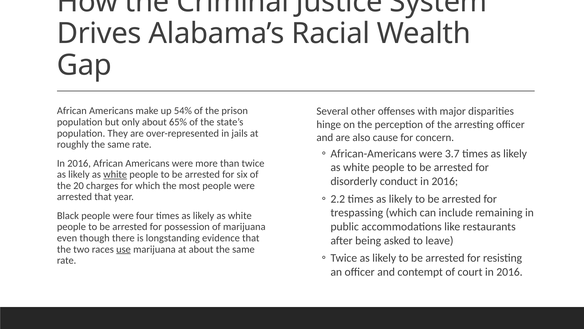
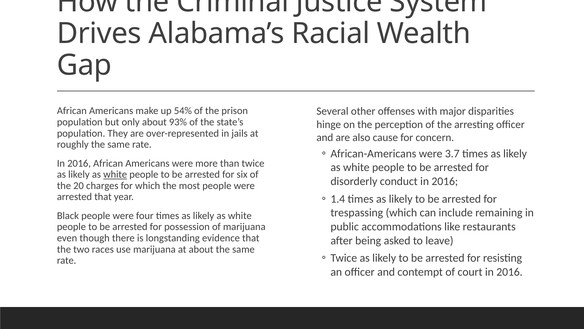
65%: 65% -> 93%
2.2: 2.2 -> 1.4
use underline: present -> none
